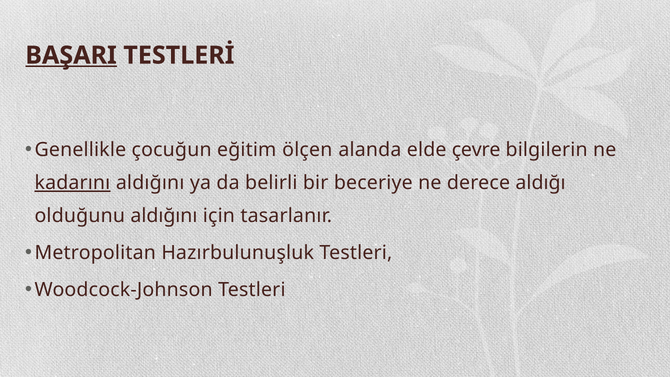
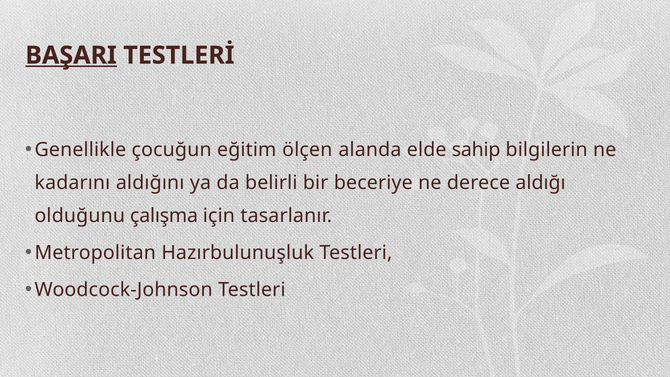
çevre: çevre -> sahip
kadarını underline: present -> none
olduğunu aldığını: aldığını -> çalışma
